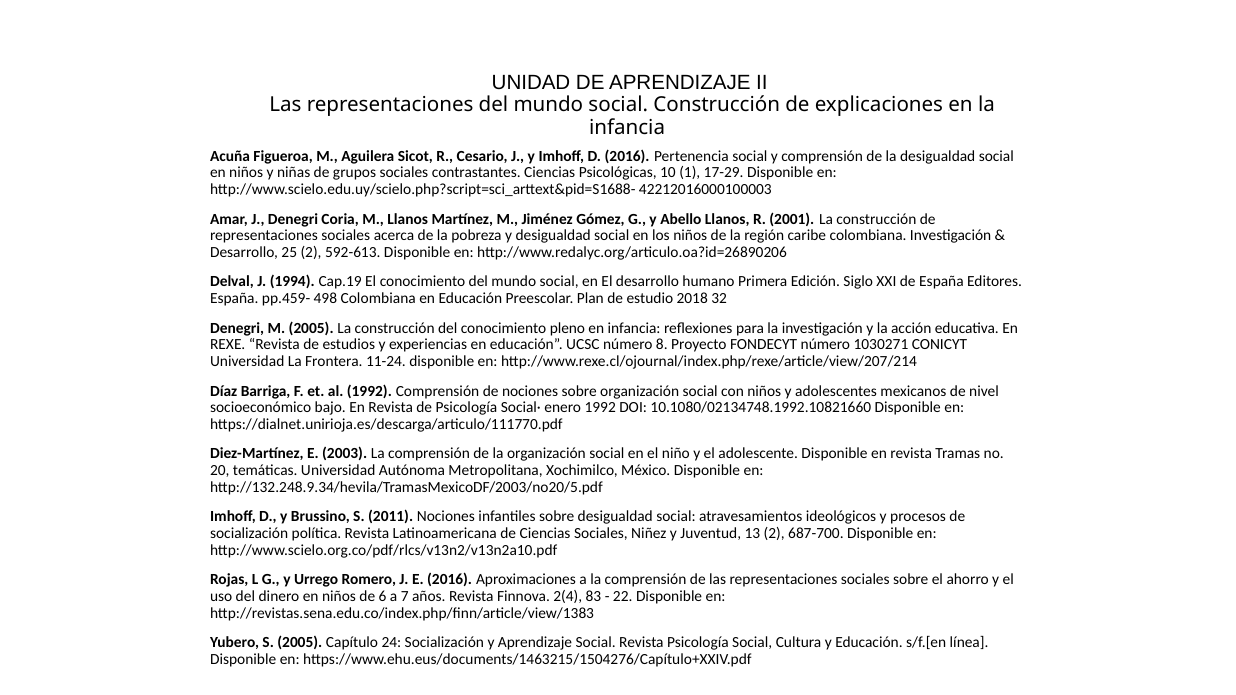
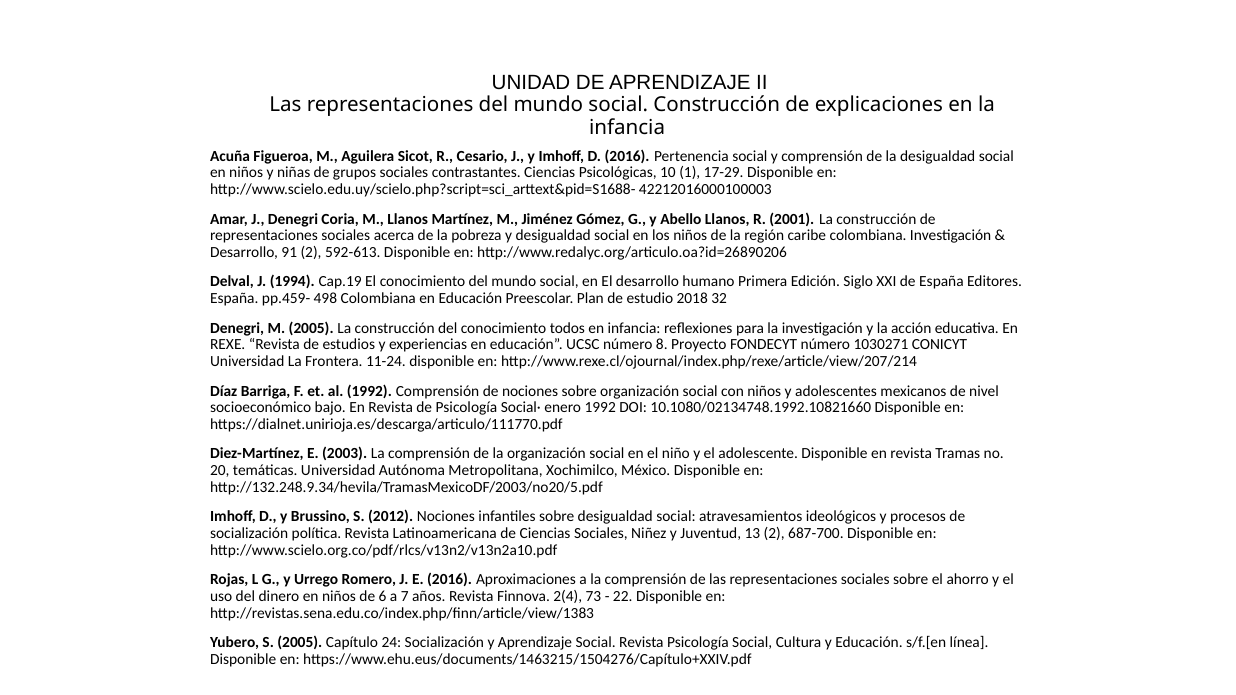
25: 25 -> 91
pleno: pleno -> todos
2011: 2011 -> 2012
83: 83 -> 73
